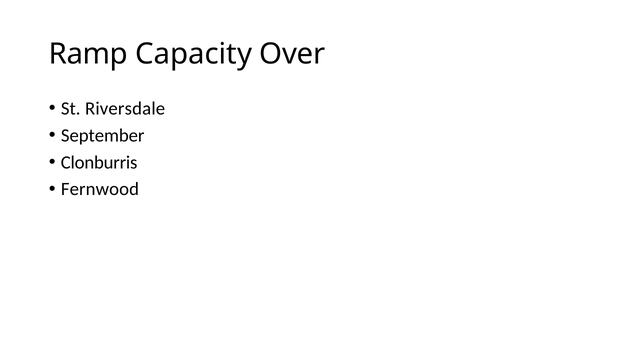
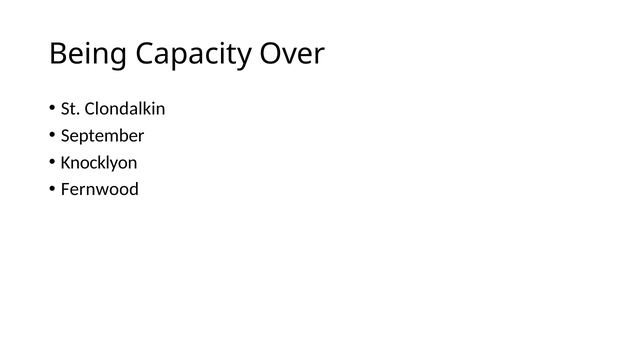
Ramp: Ramp -> Being
Riversdale: Riversdale -> Clondalkin
Clonburris: Clonburris -> Knocklyon
